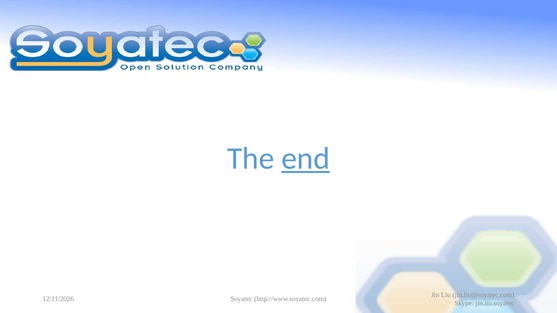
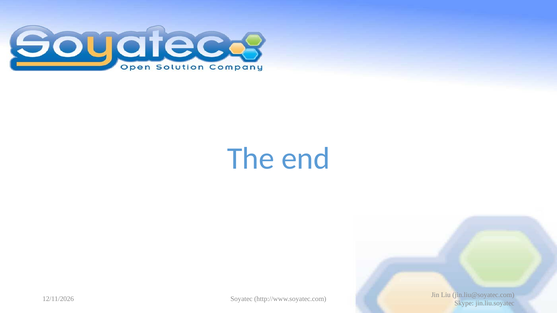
end underline: present -> none
